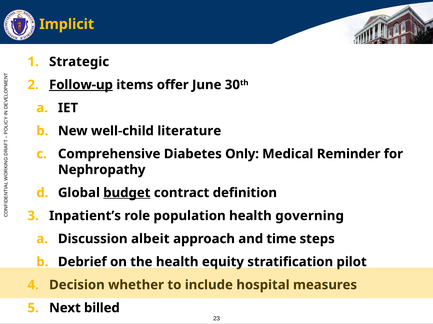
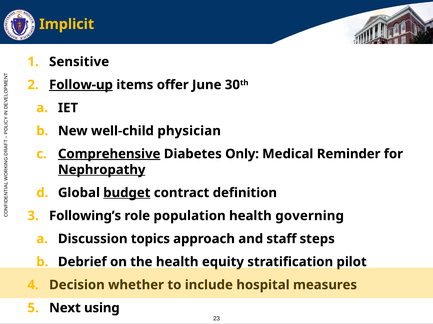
Strategic: Strategic -> Sensitive
literature: literature -> physician
Comprehensive underline: none -> present
Nephropathy underline: none -> present
Inpatient’s: Inpatient’s -> Following’s
albeit: albeit -> topics
time: time -> staff
billed: billed -> using
